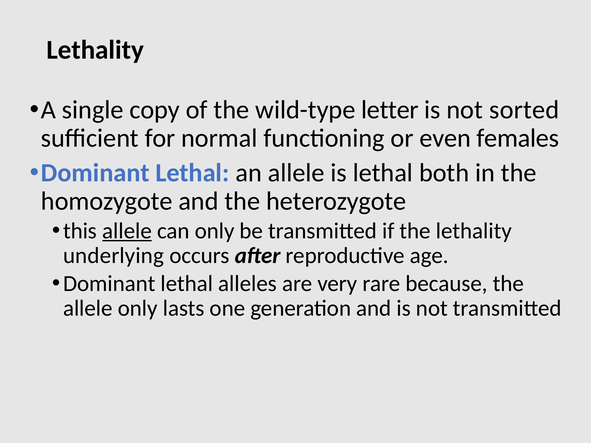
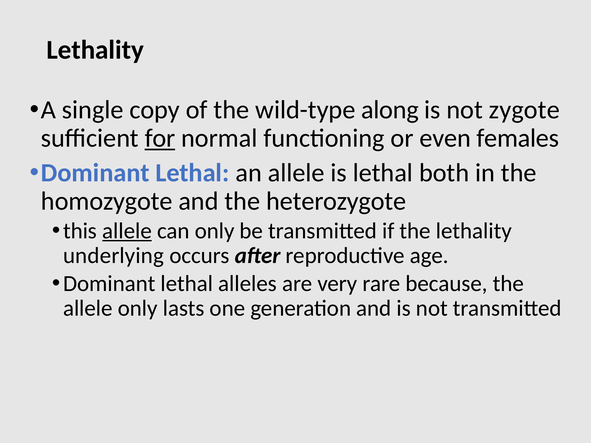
letter: letter -> along
sorted: sorted -> zygote
for underline: none -> present
